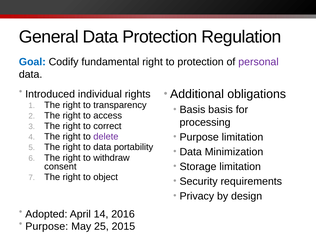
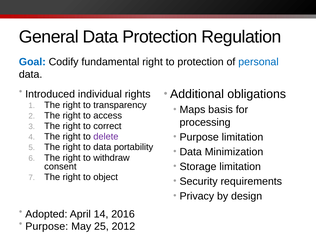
personal colour: purple -> blue
Basis at (192, 110): Basis -> Maps
2015: 2015 -> 2012
